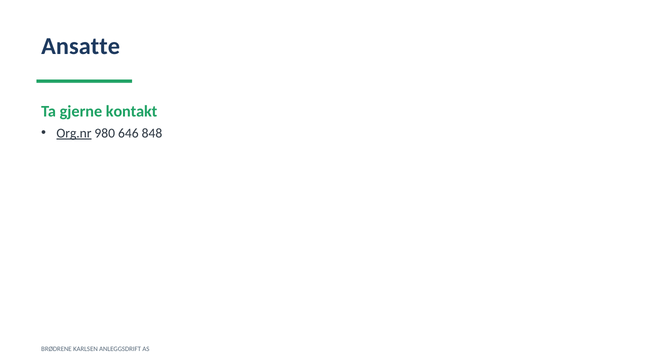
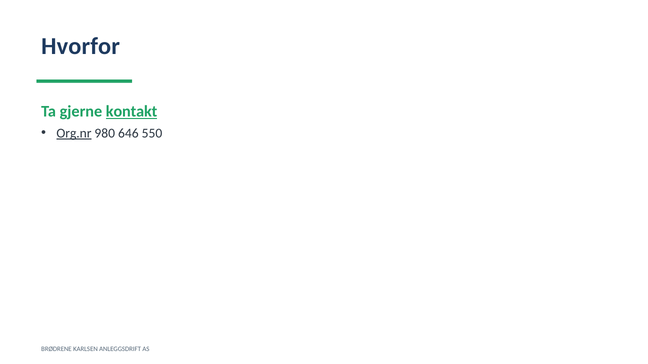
Ansatte: Ansatte -> Hvorfor
kontakt underline: none -> present
848: 848 -> 550
